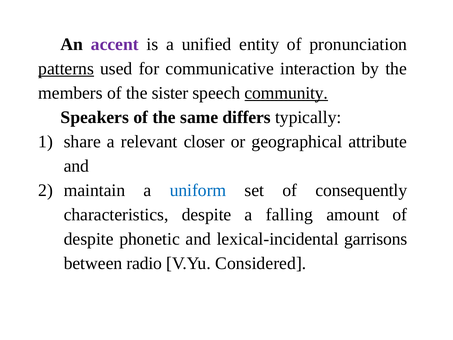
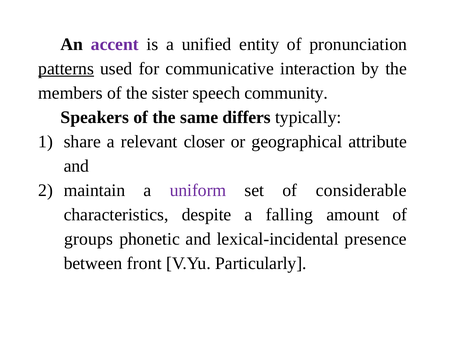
community underline: present -> none
uniform colour: blue -> purple
consequently: consequently -> considerable
despite at (89, 239): despite -> groups
garrisons: garrisons -> presence
radio: radio -> front
Considered: Considered -> Particularly
